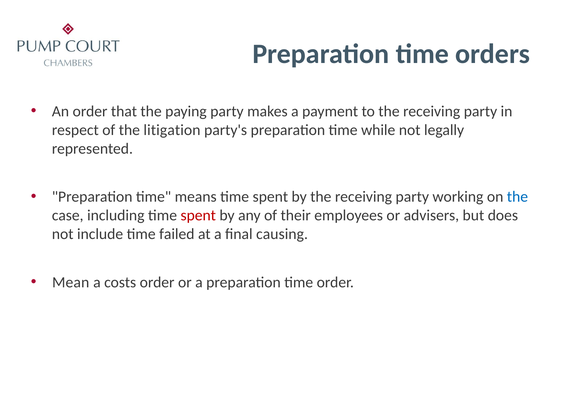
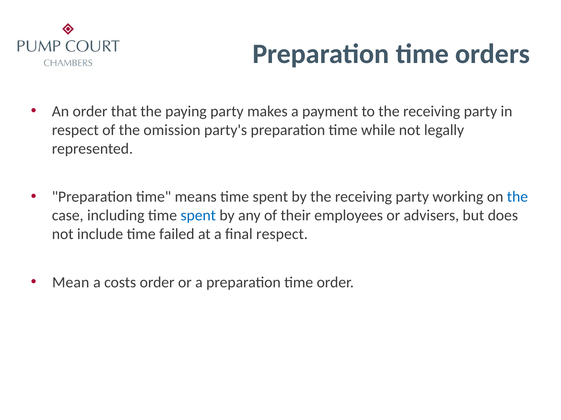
litigation: litigation -> omission
spent at (198, 216) colour: red -> blue
final causing: causing -> respect
